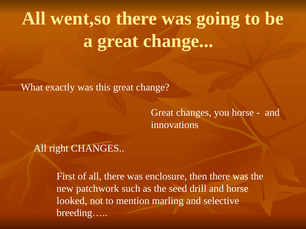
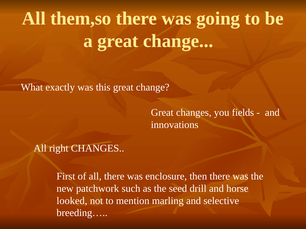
went,so: went,so -> them,so
you horse: horse -> fields
